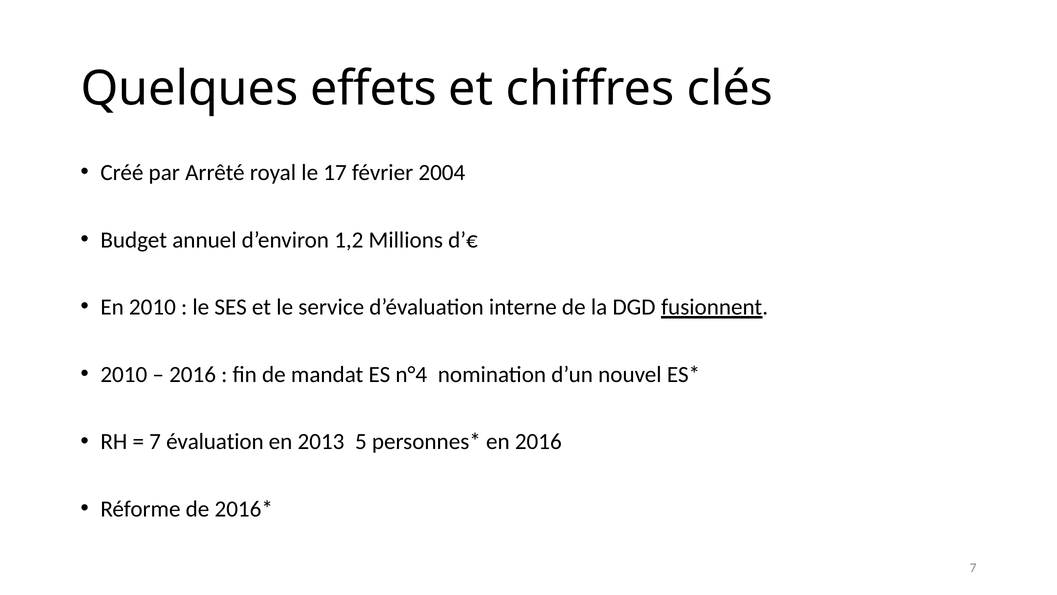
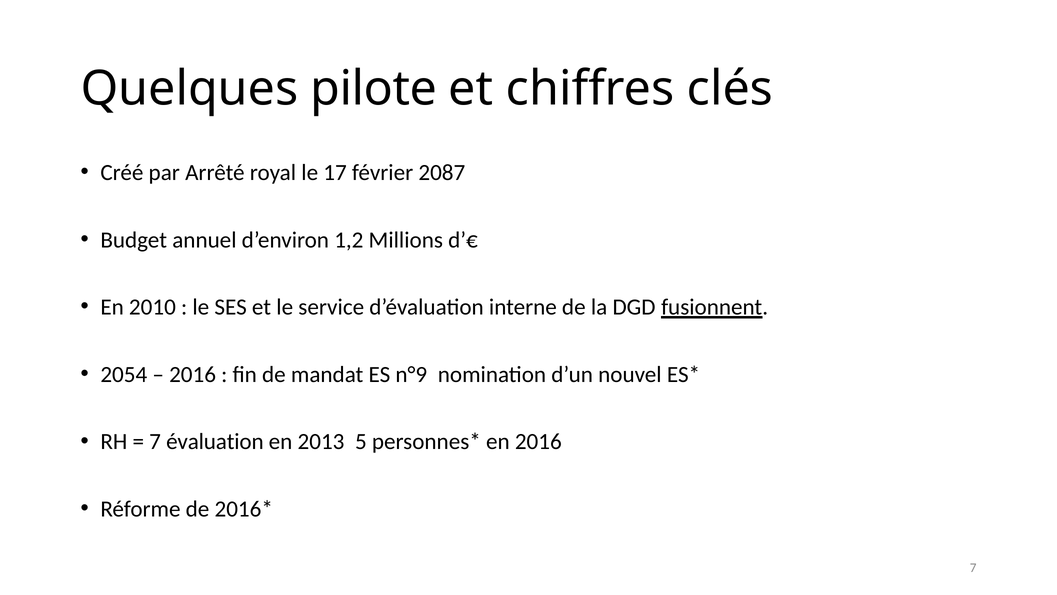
effets: effets -> pilote
2004: 2004 -> 2087
2010 at (124, 374): 2010 -> 2054
n°4: n°4 -> n°9
